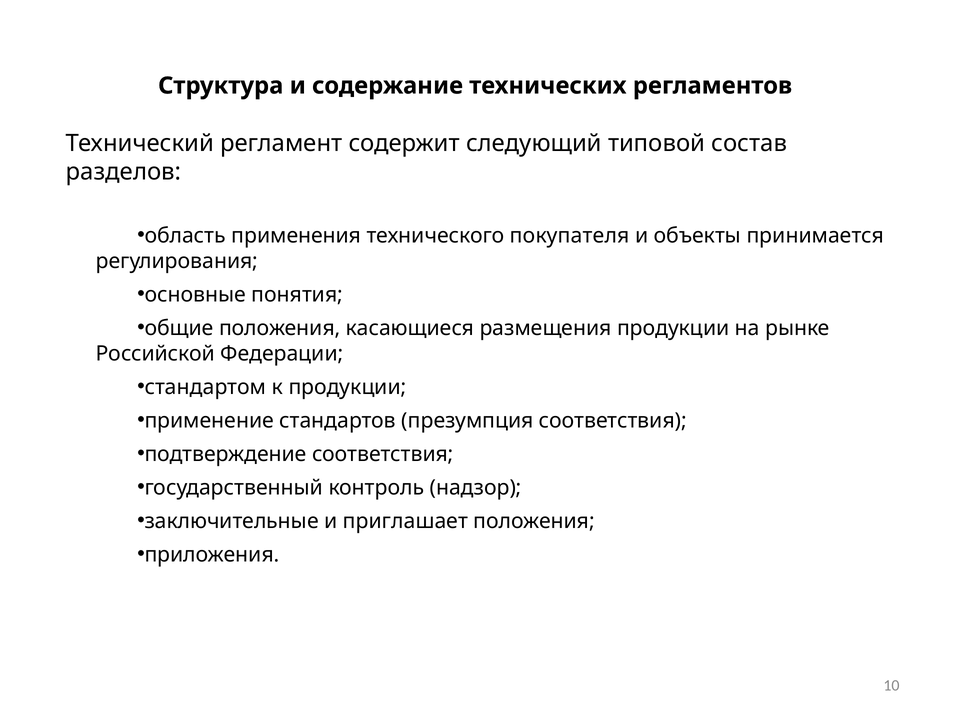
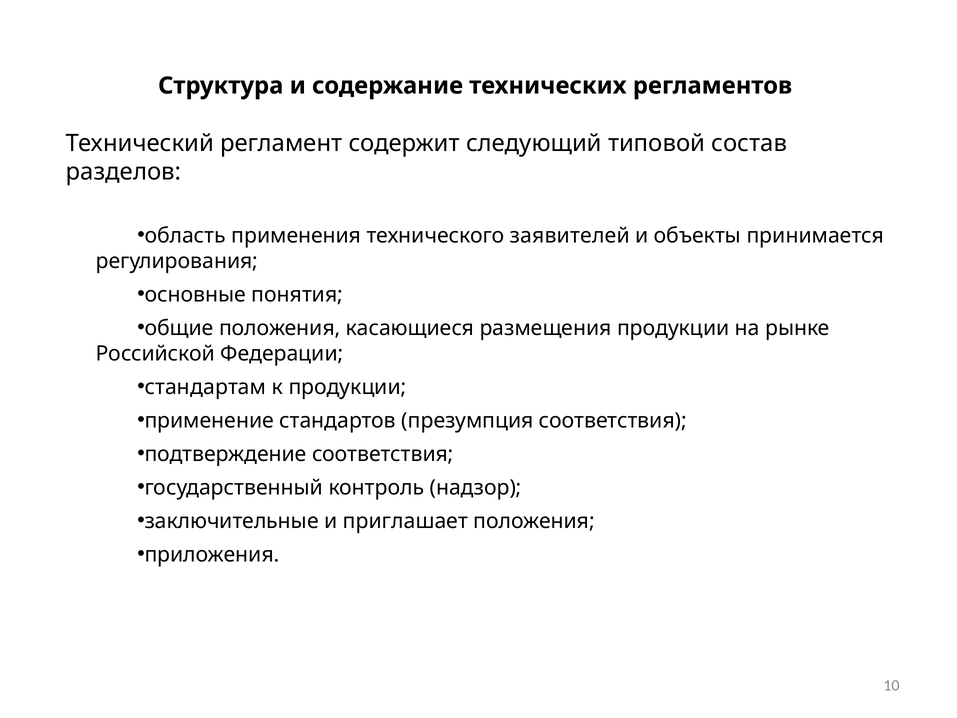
покупателя: покупателя -> заявителей
стандартом: стандартом -> стандартам
